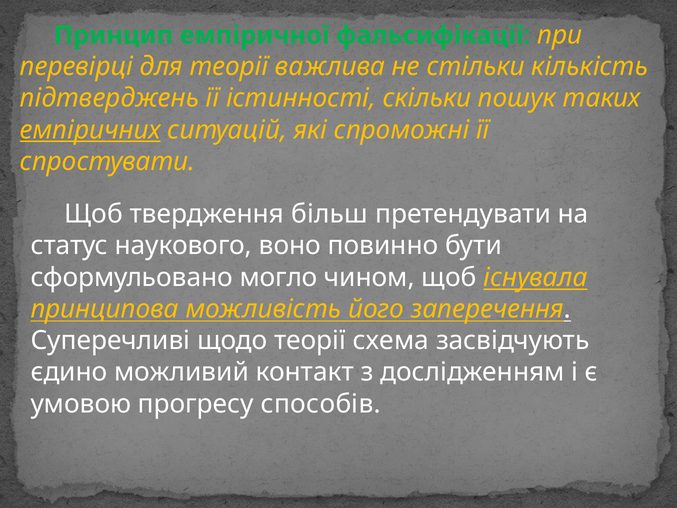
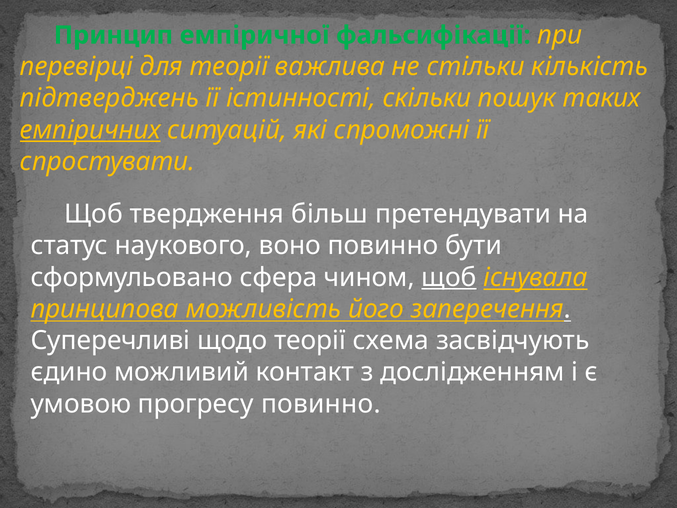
могло: могло -> сфера
щоб at (449, 277) underline: none -> present
прогресу способів: способів -> повинно
